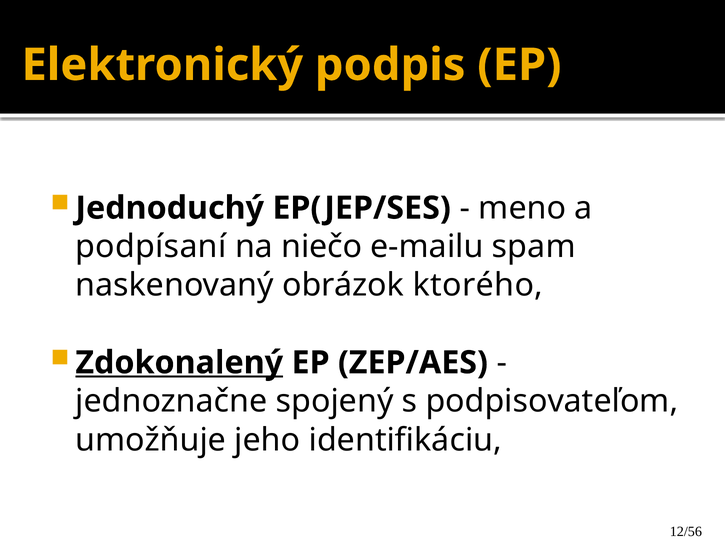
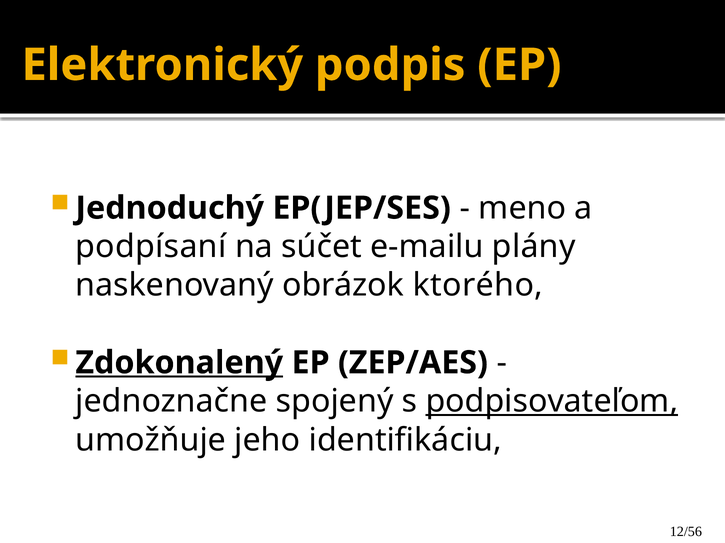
niečo: niečo -> súčet
spam: spam -> plány
podpisovateľom underline: none -> present
